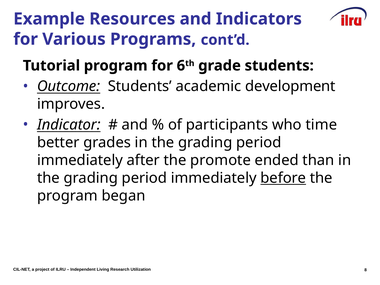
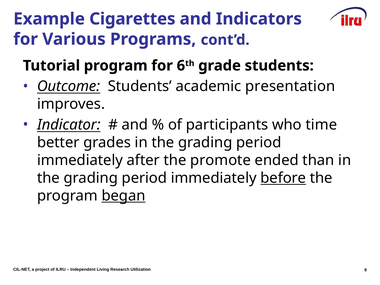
Resources: Resources -> Cigarettes
development: development -> presentation
began underline: none -> present
